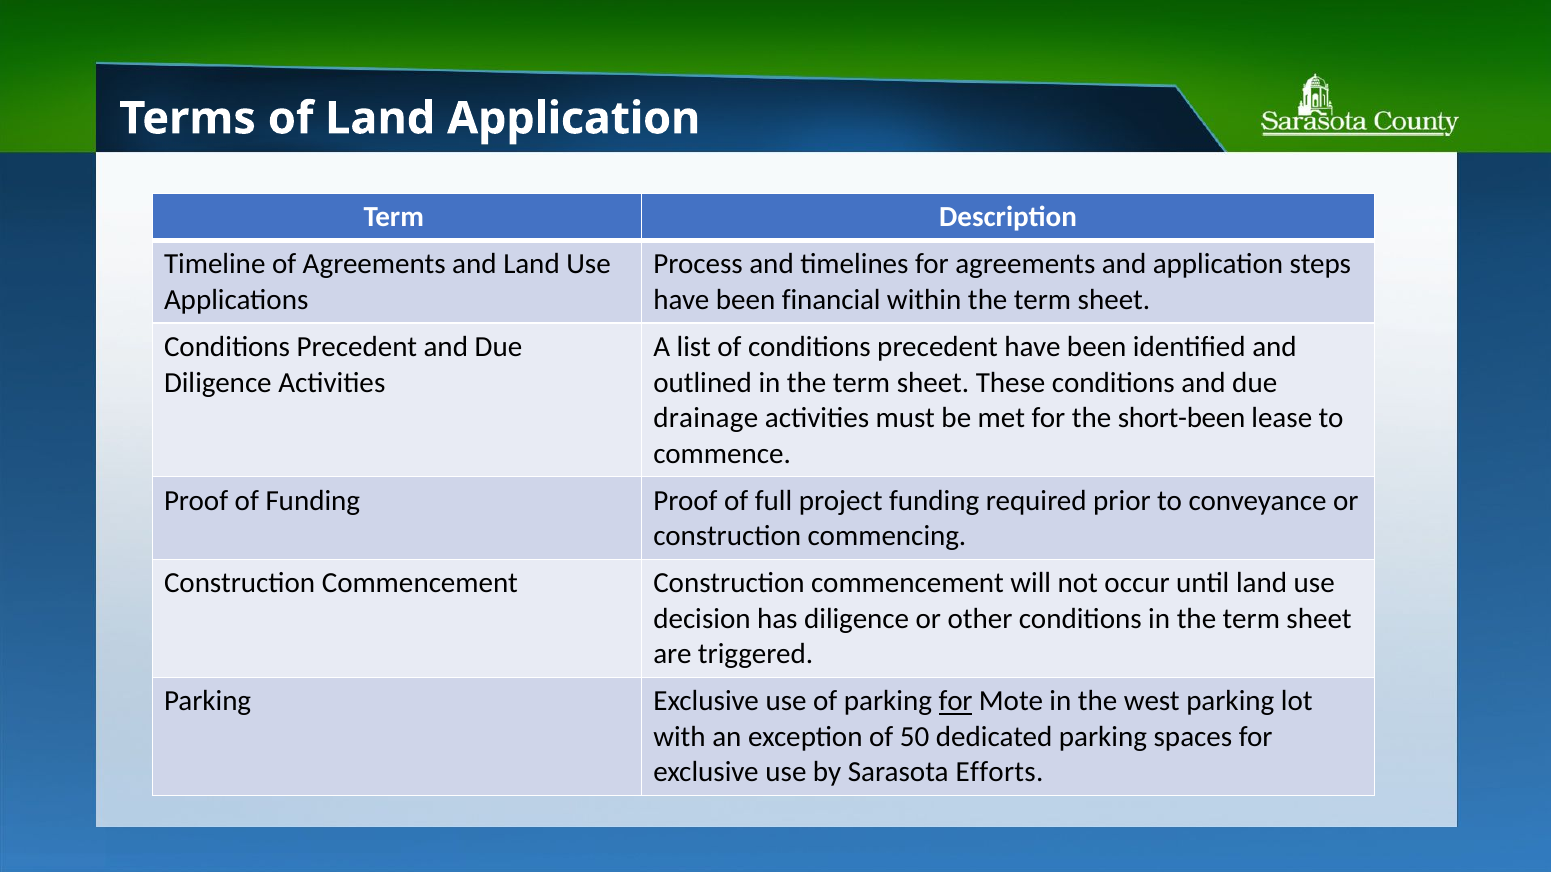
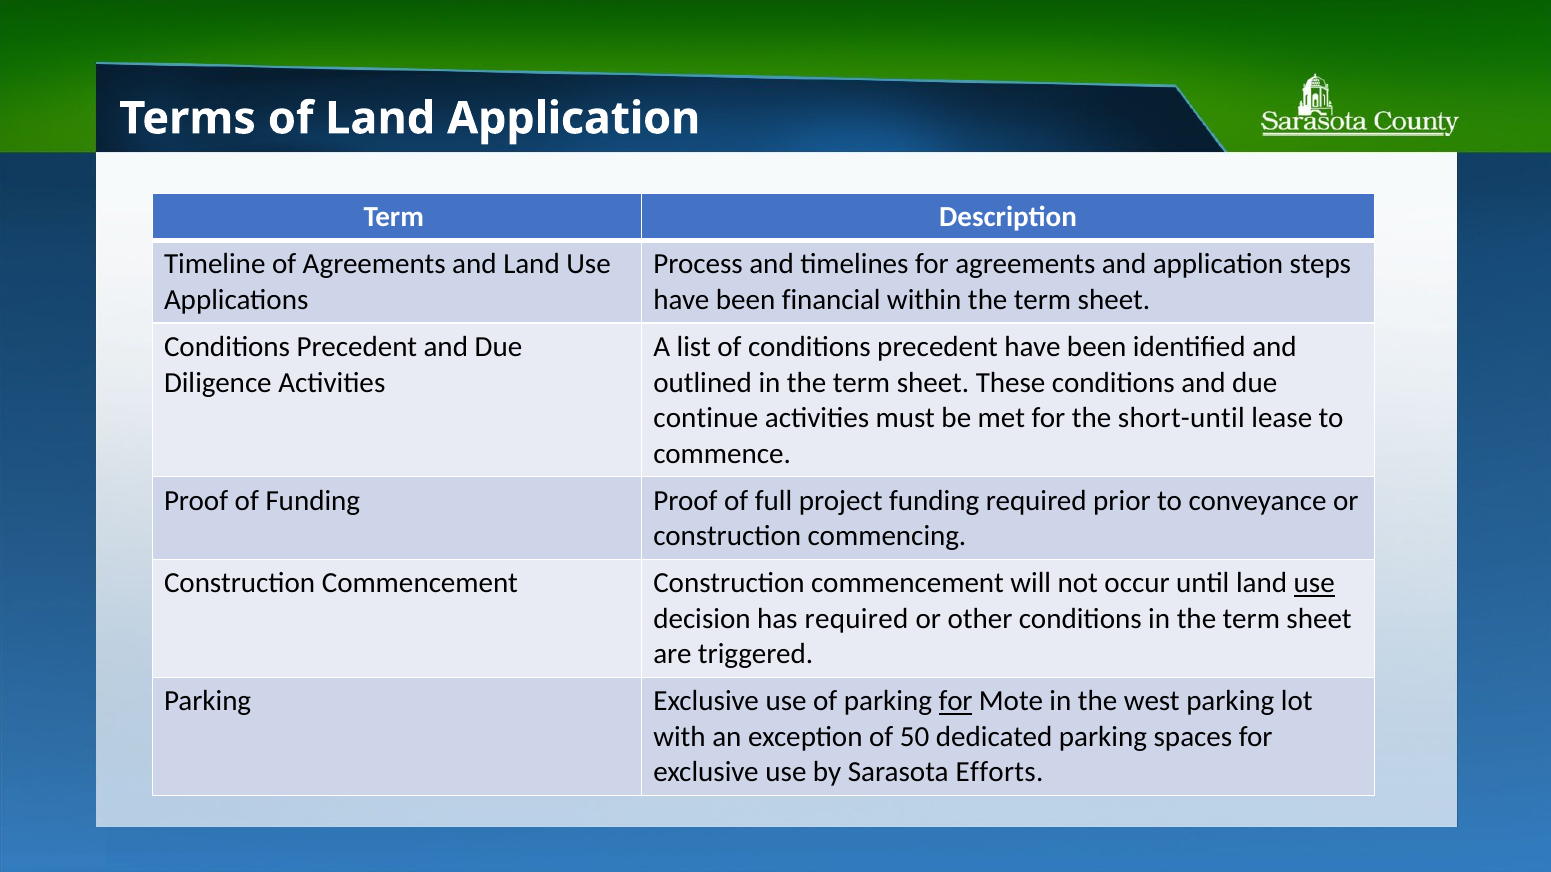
drainage: drainage -> continue
short-been: short-been -> short-until
use at (1314, 583) underline: none -> present
has diligence: diligence -> required
